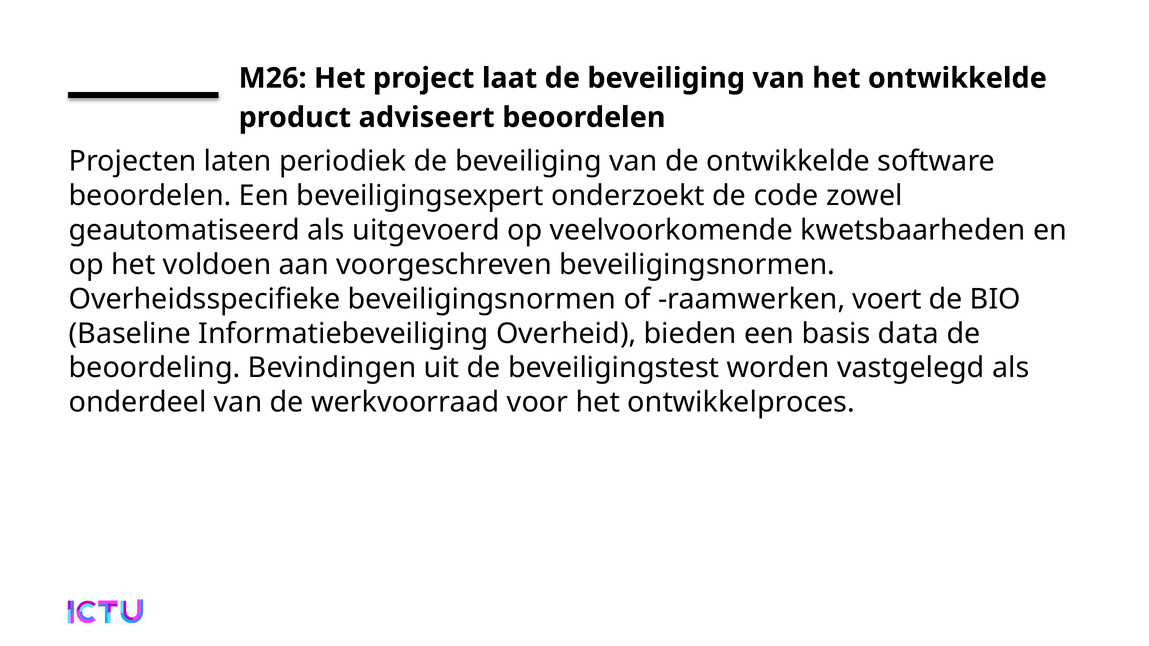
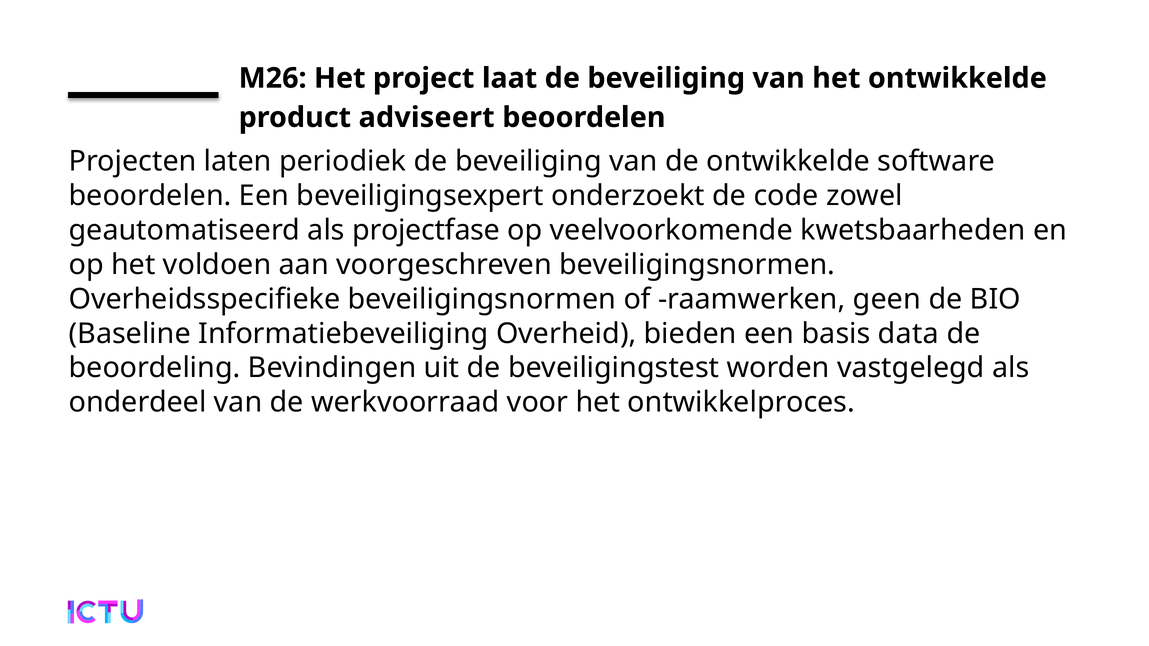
uitgevoerd: uitgevoerd -> projectfase
voert: voert -> geen
